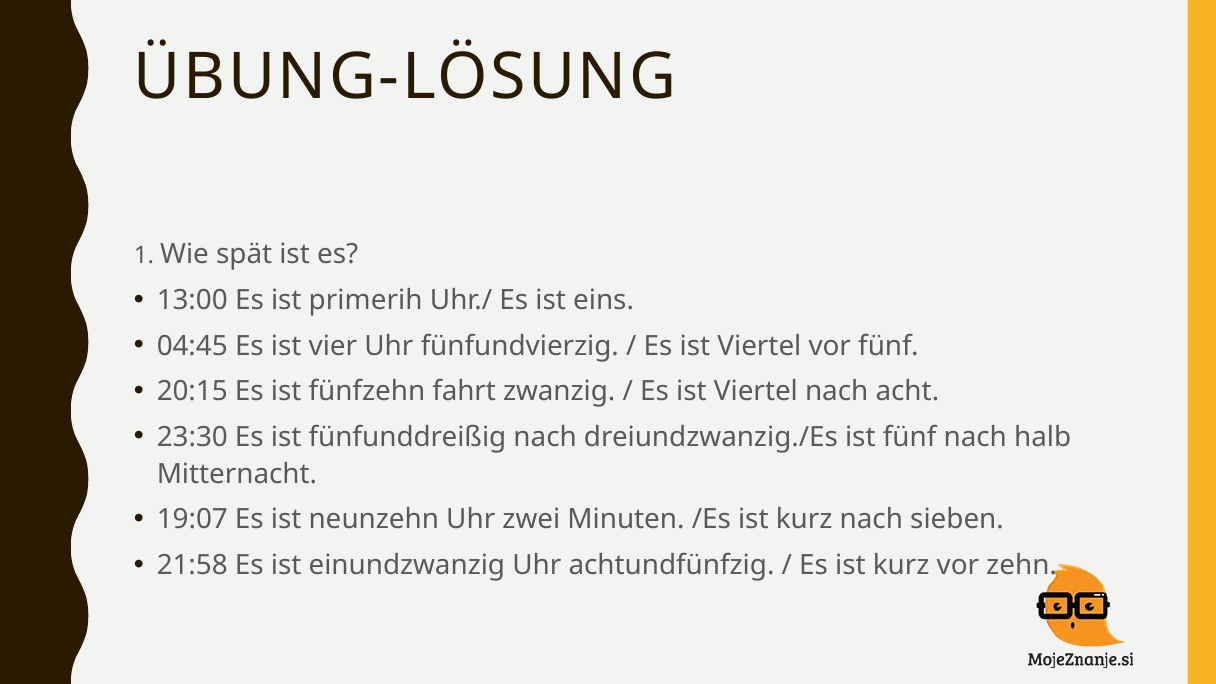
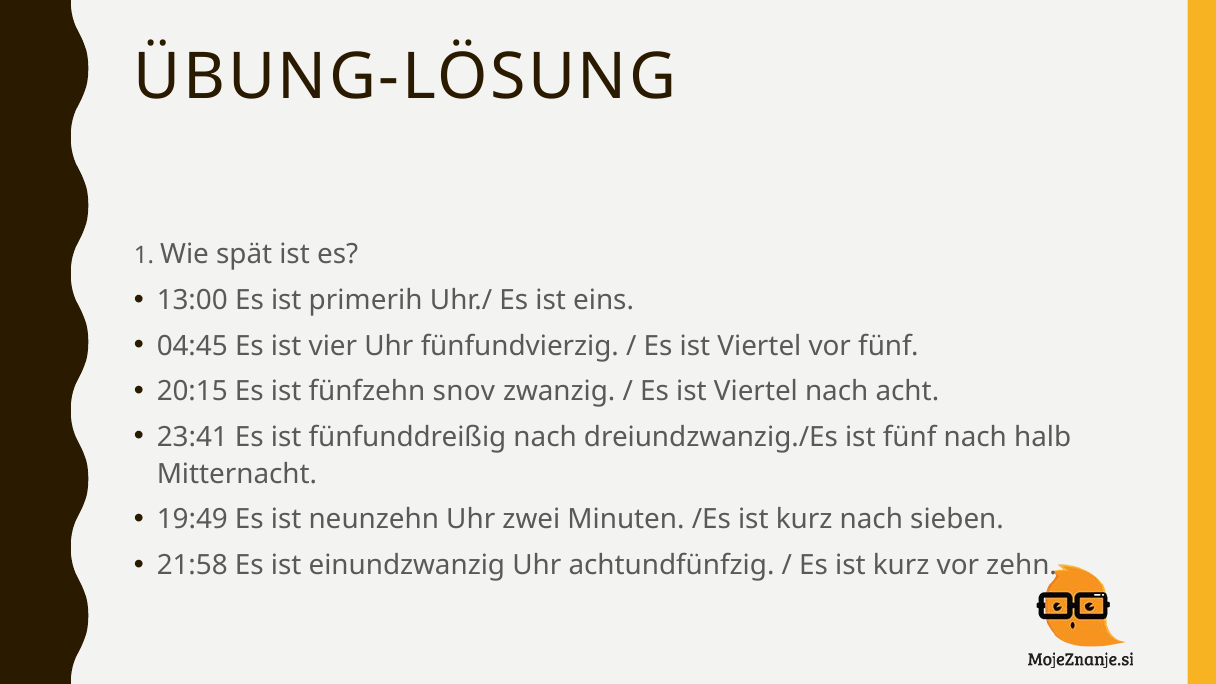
fahrt: fahrt -> snov
23:30: 23:30 -> 23:41
19:07: 19:07 -> 19:49
